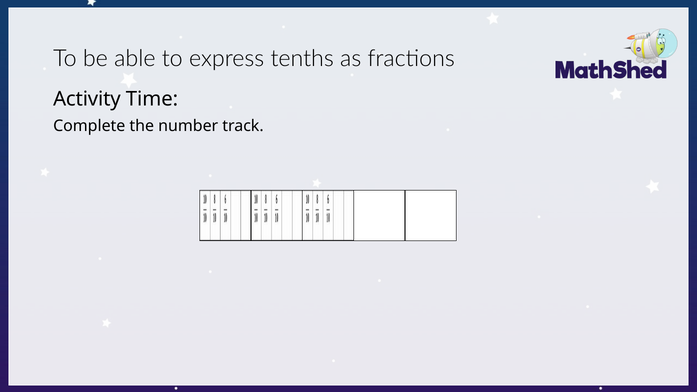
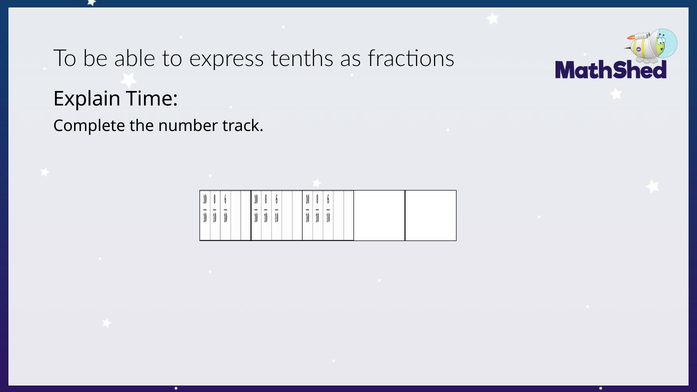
Activity: Activity -> Explain
